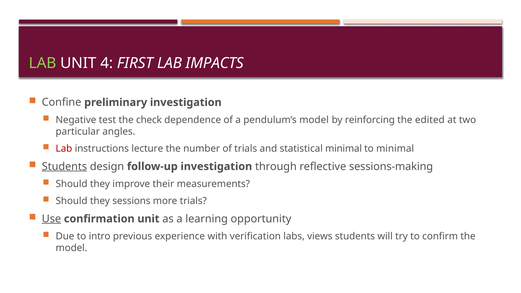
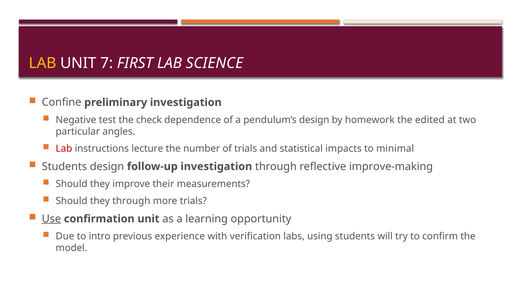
LAB at (42, 63) colour: light green -> yellow
4: 4 -> 7
IMPACTS: IMPACTS -> SCIENCE
pendulum’s model: model -> design
reinforcing: reinforcing -> homework
statistical minimal: minimal -> impacts
Students at (64, 166) underline: present -> none
sessions-making: sessions-making -> improve-making
they sessions: sessions -> through
views: views -> using
